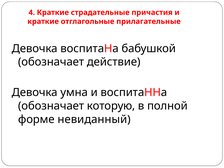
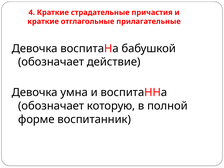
невиданный: невиданный -> воспитанник
